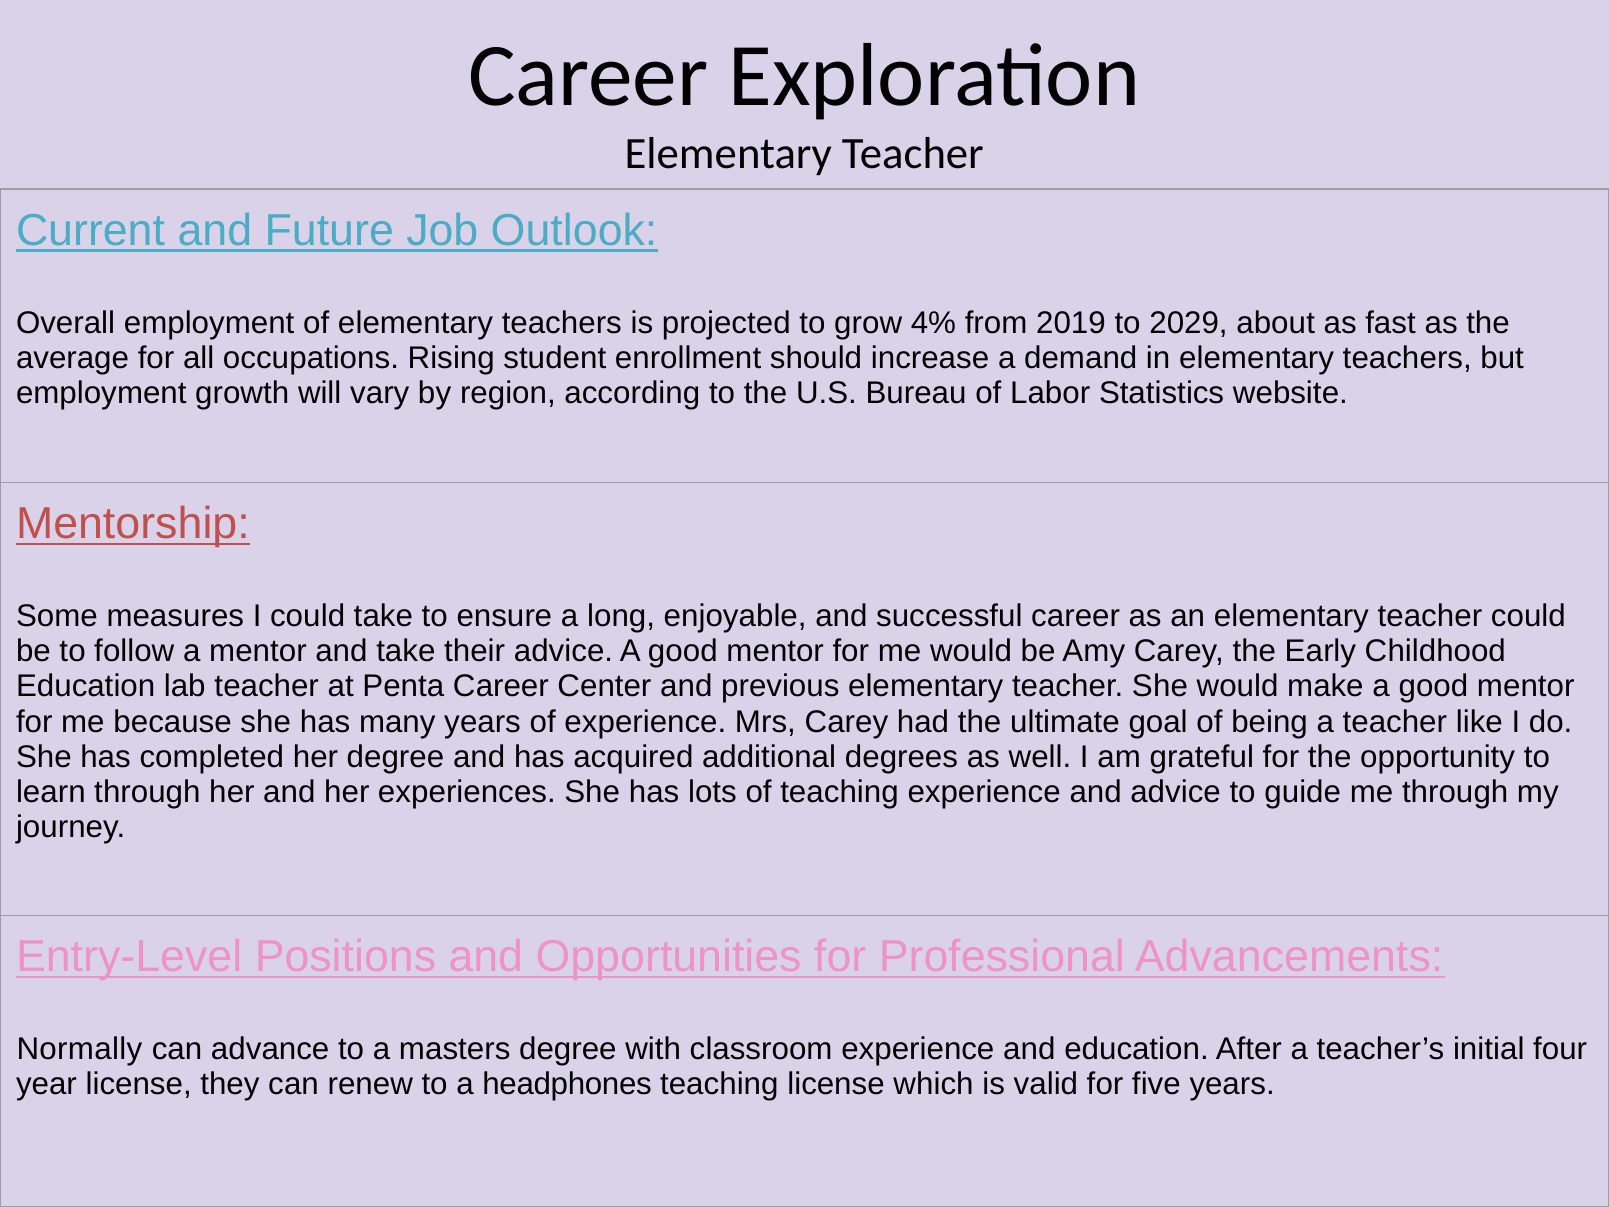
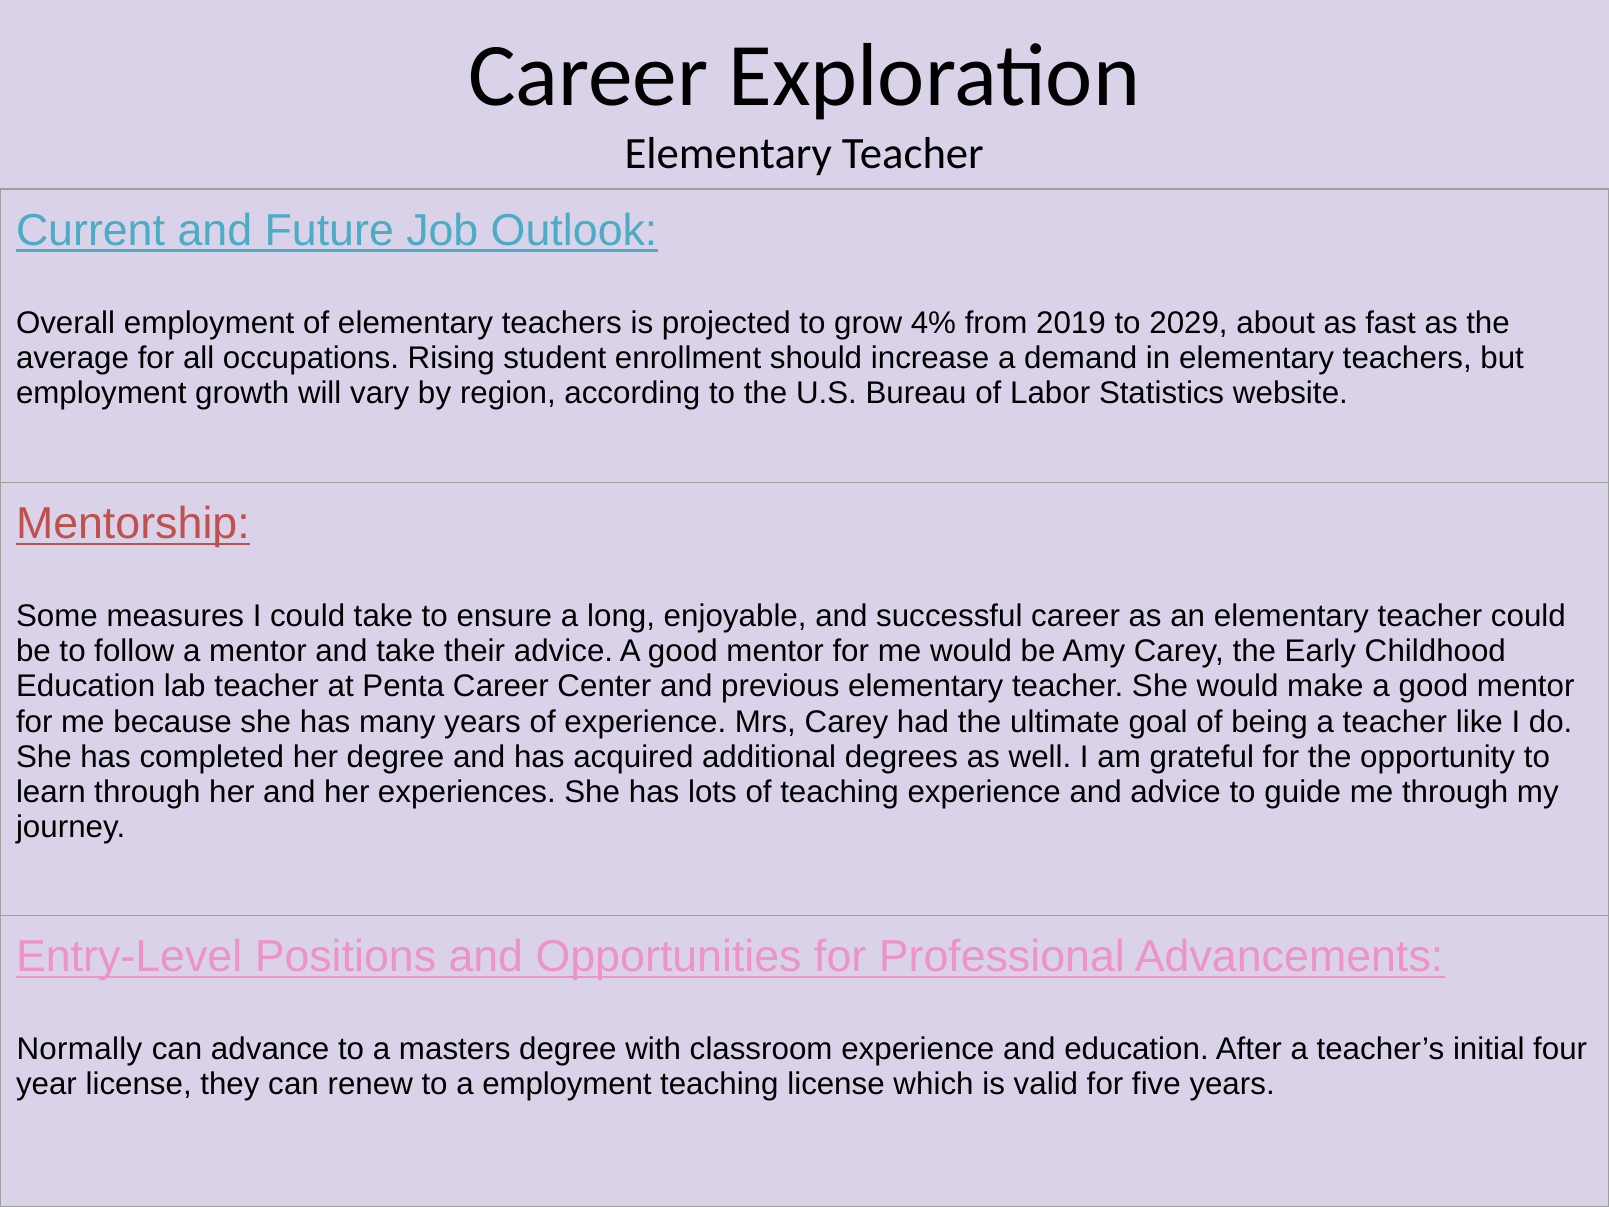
a headphones: headphones -> employment
